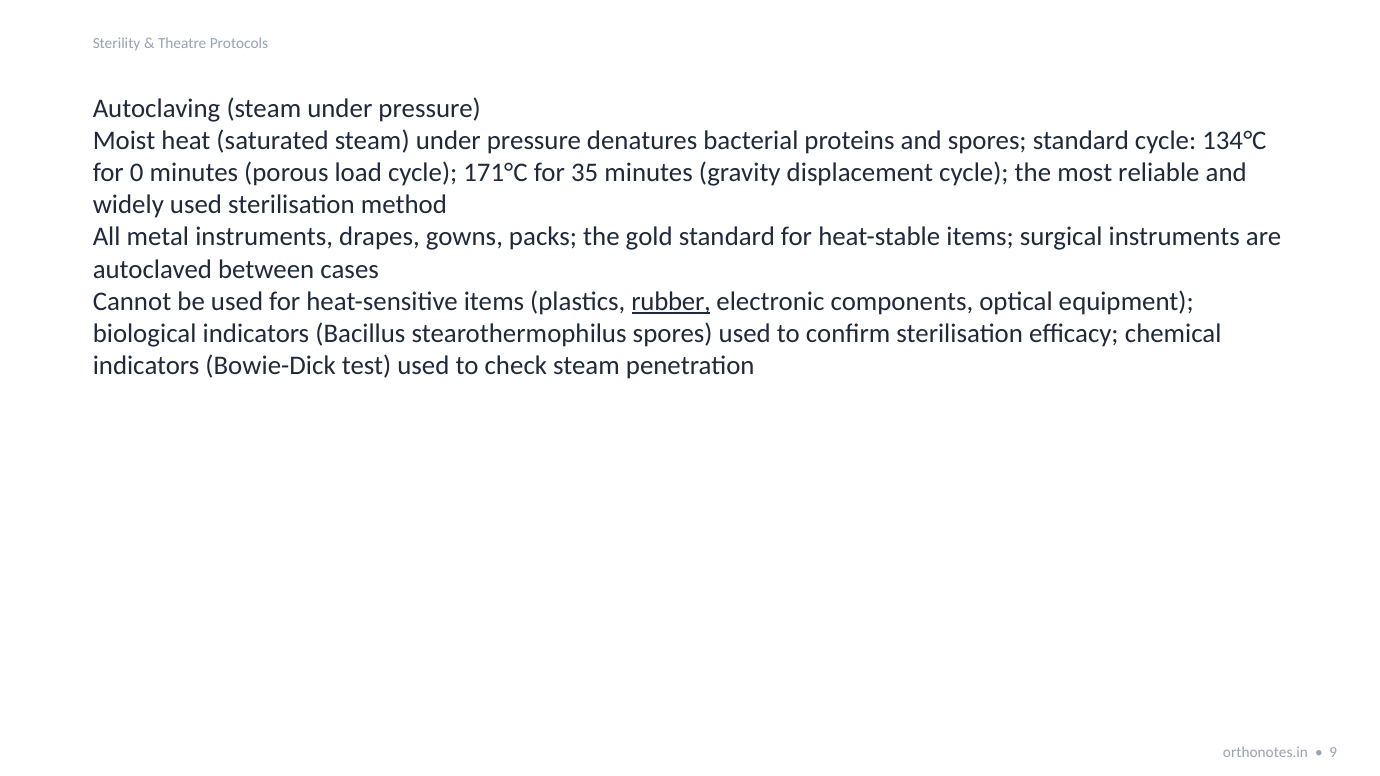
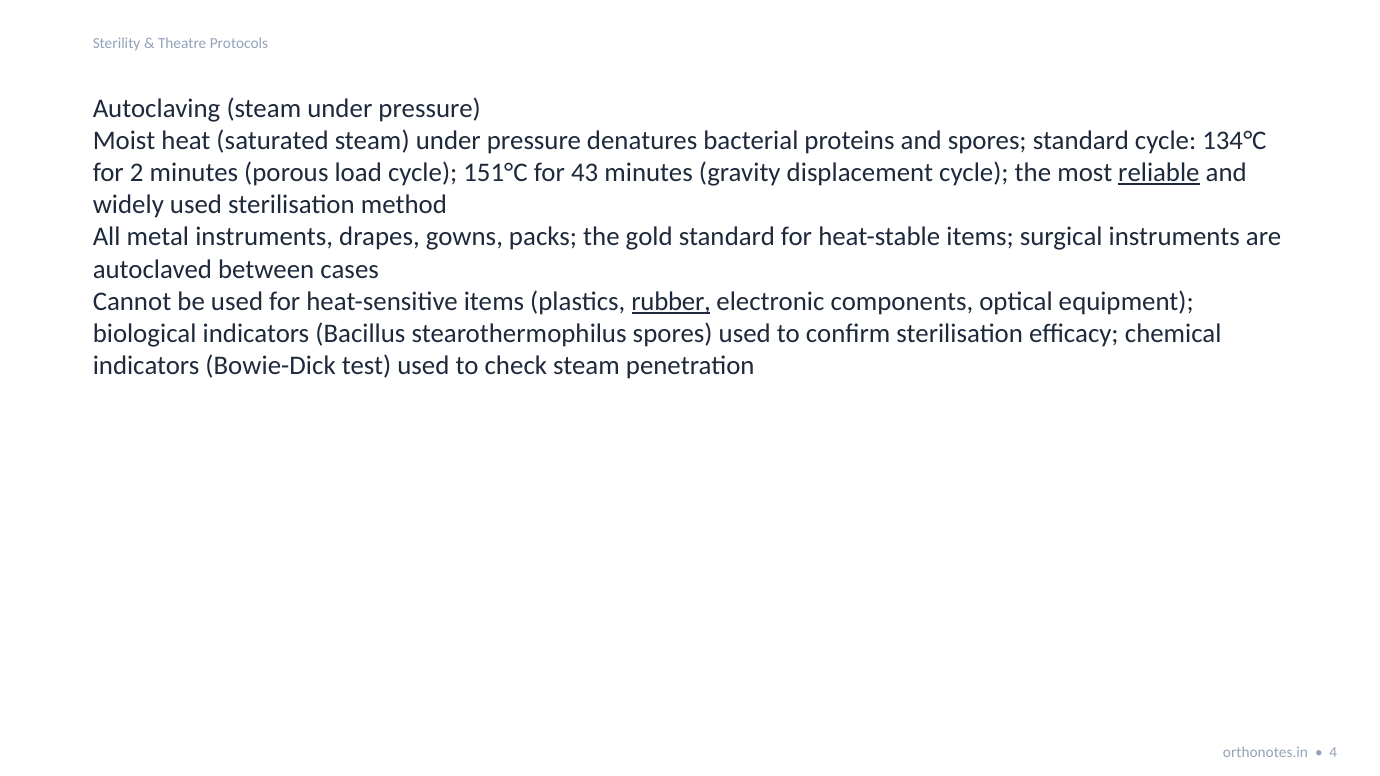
0: 0 -> 2
171°C: 171°C -> 151°C
35: 35 -> 43
reliable underline: none -> present
9: 9 -> 4
